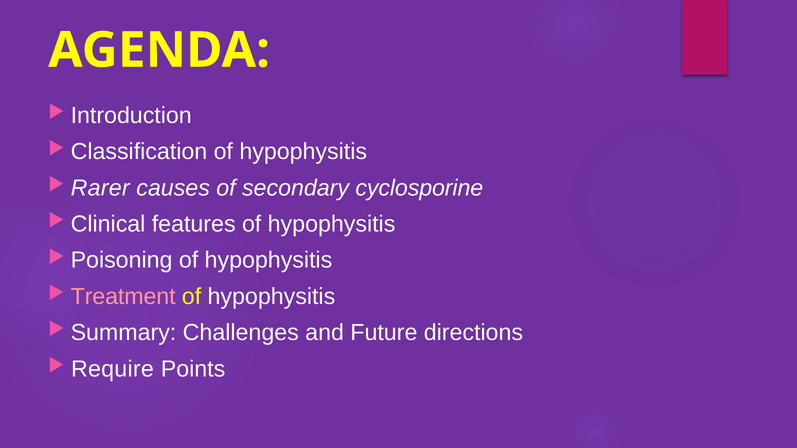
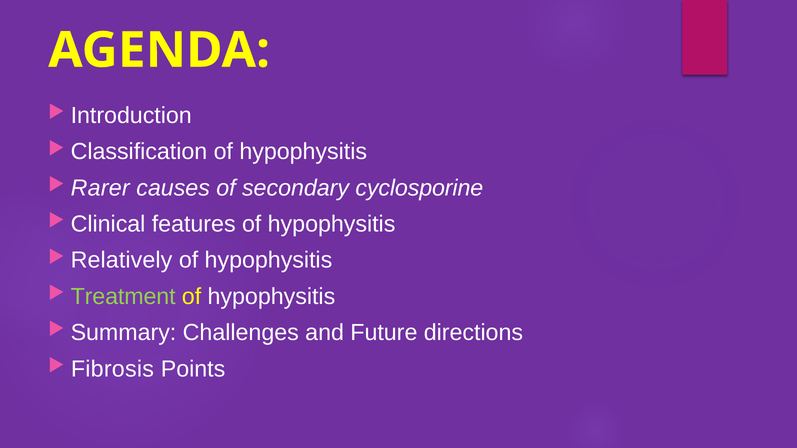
Poisoning: Poisoning -> Relatively
Treatment colour: pink -> light green
Require: Require -> Fibrosis
